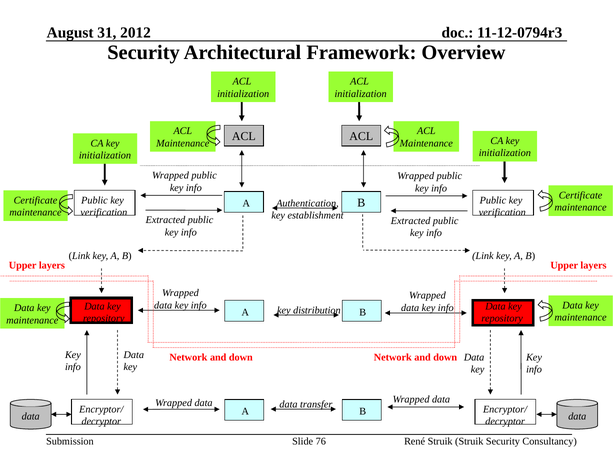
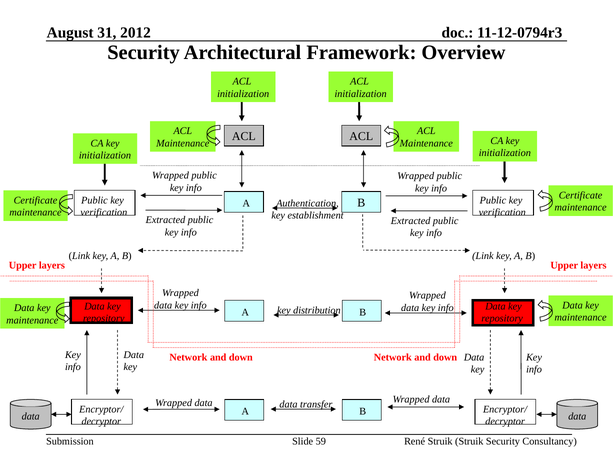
76: 76 -> 59
